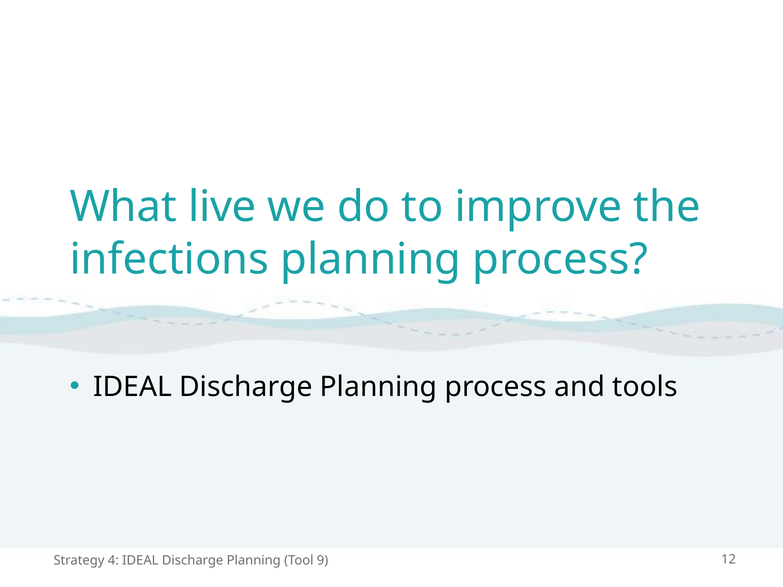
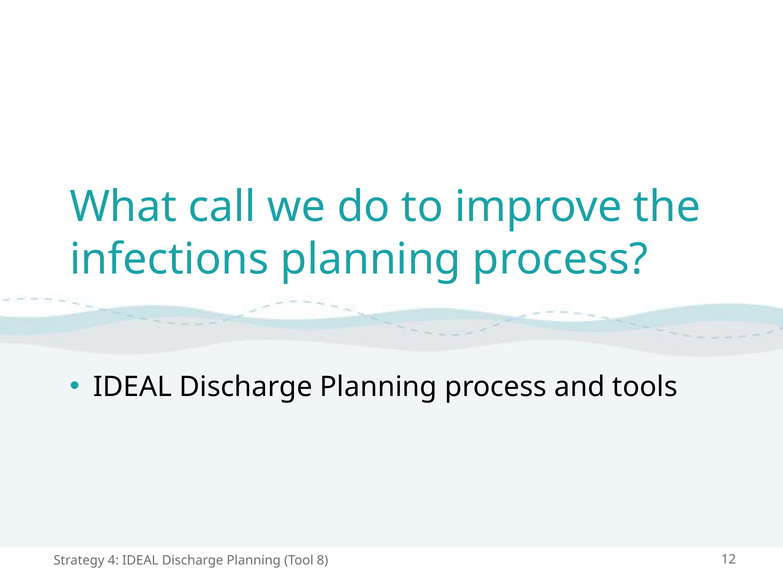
live: live -> call
9: 9 -> 8
